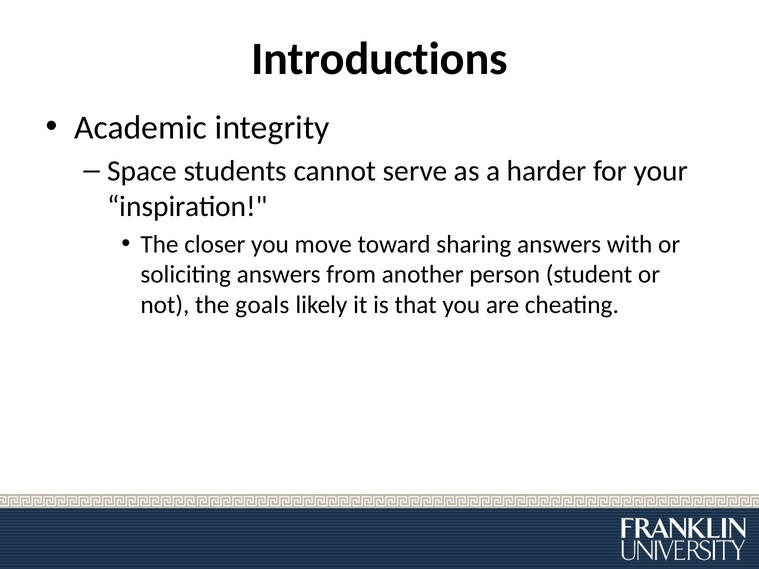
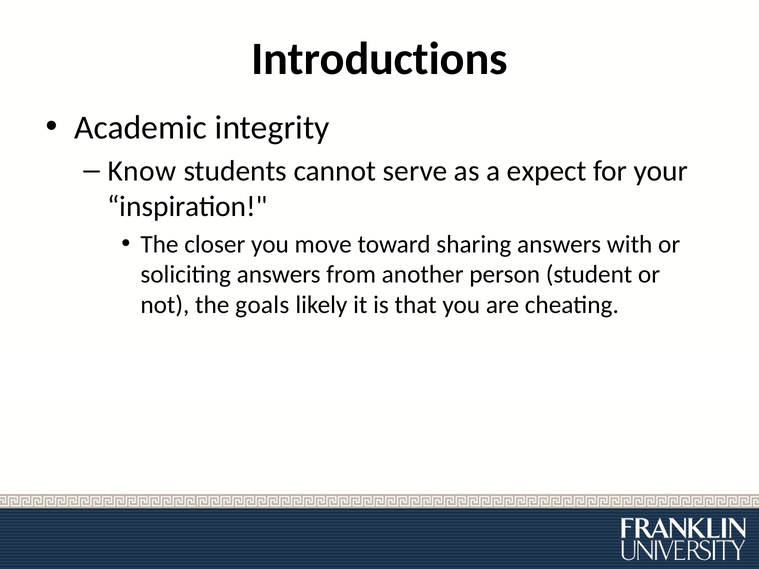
Space: Space -> Know
harder: harder -> expect
